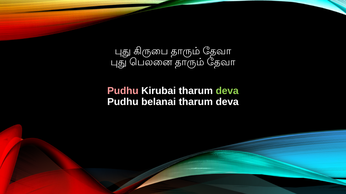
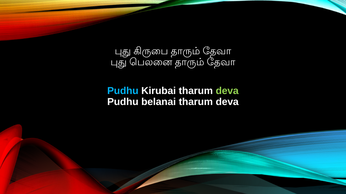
Pudhu at (123, 91) colour: pink -> light blue
